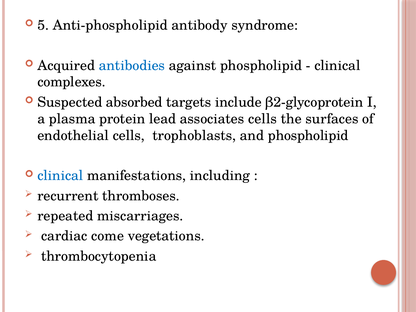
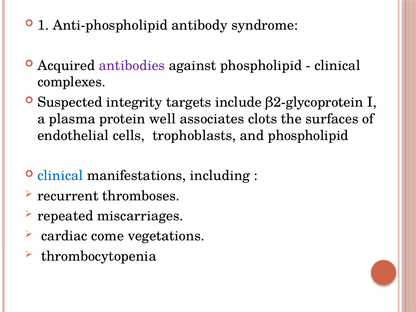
5: 5 -> 1
antibodies colour: blue -> purple
absorbed: absorbed -> integrity
lead: lead -> well
associates cells: cells -> clots
